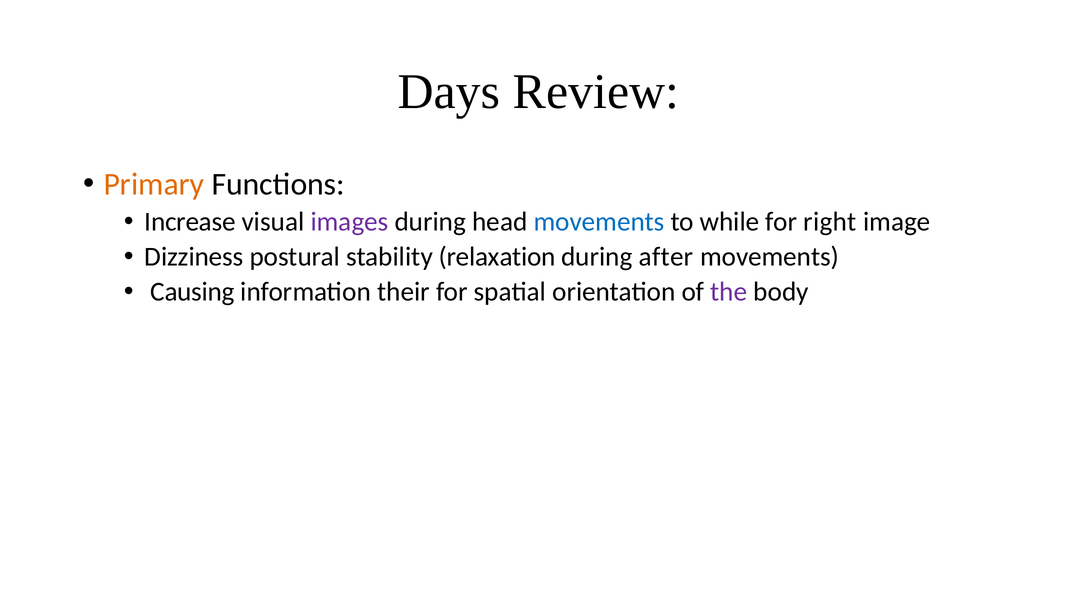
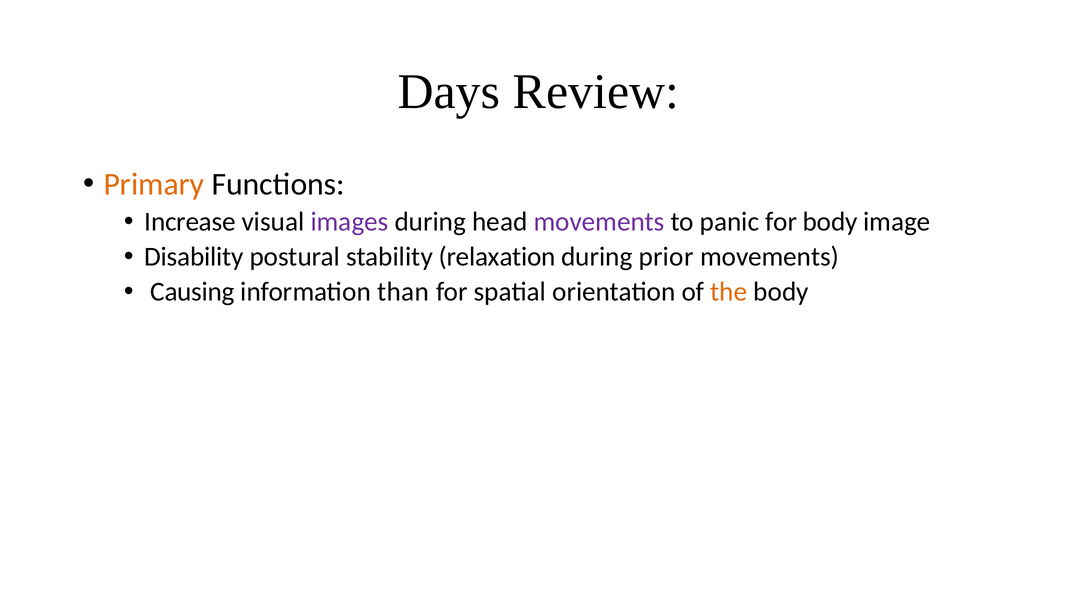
movements at (599, 222) colour: blue -> purple
while: while -> panic
for right: right -> body
Dizziness: Dizziness -> Disability
after: after -> prior
their: their -> than
the colour: purple -> orange
